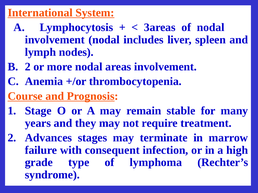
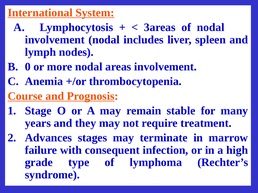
2 at (28, 67): 2 -> 0
